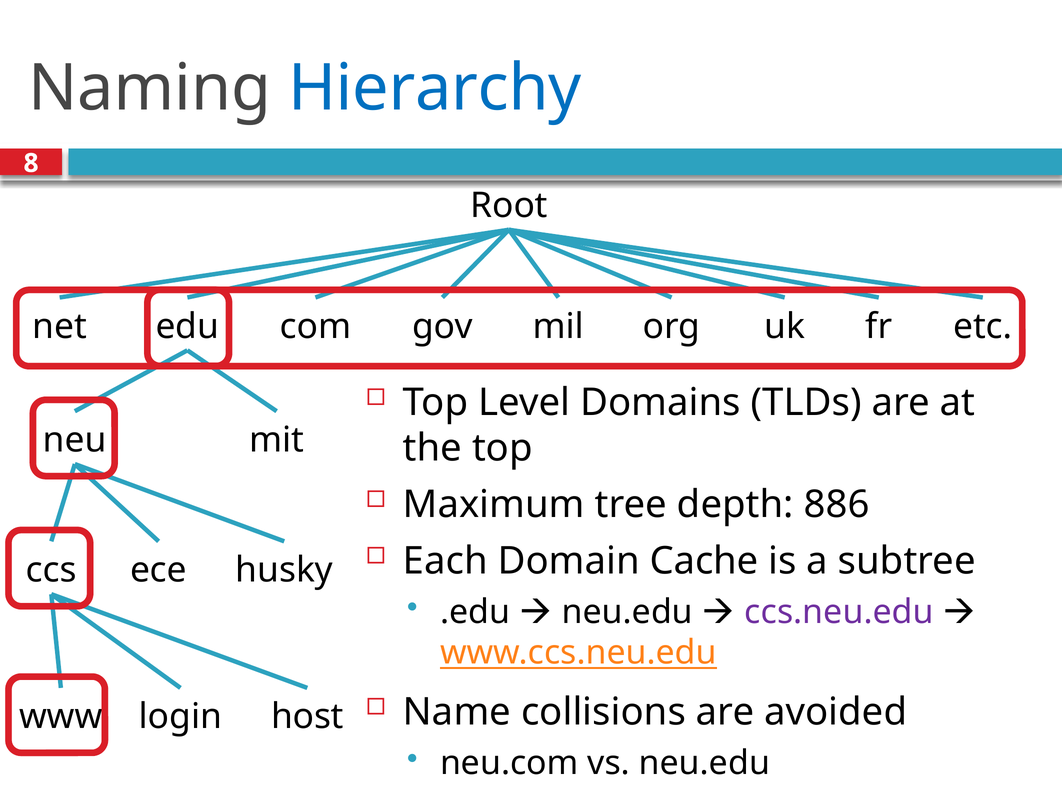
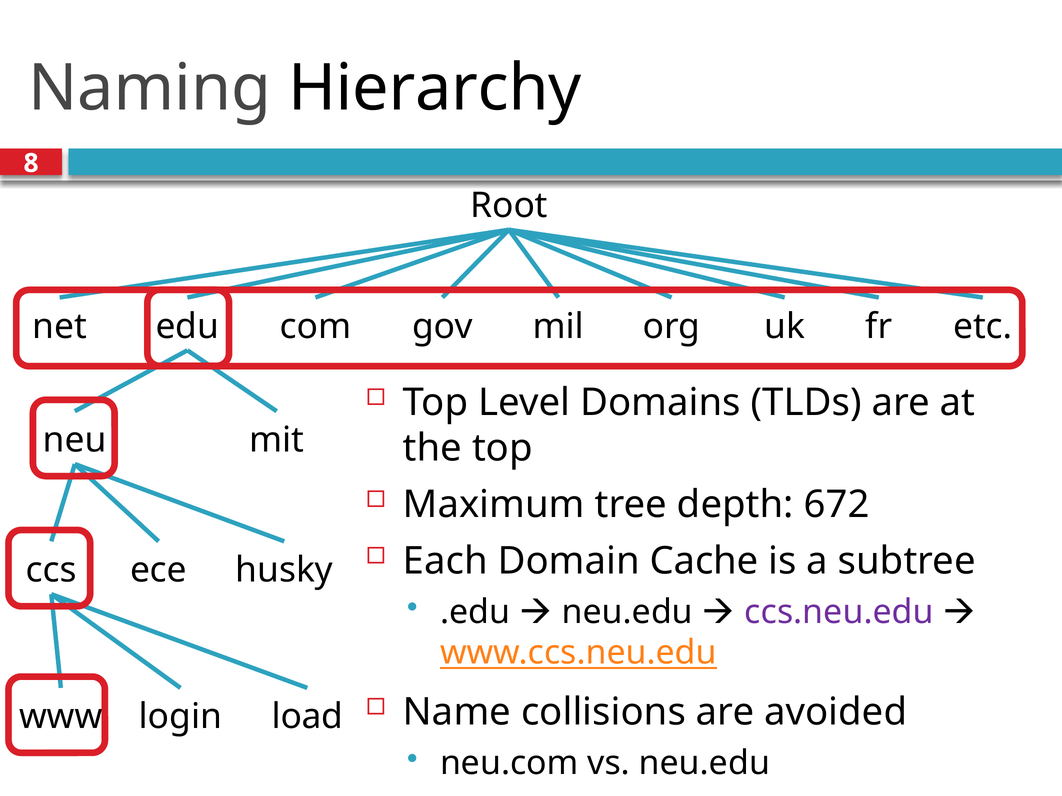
Hierarchy colour: blue -> black
886: 886 -> 672
host: host -> load
